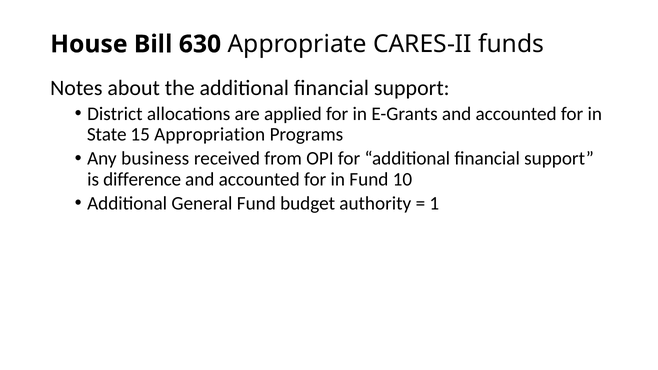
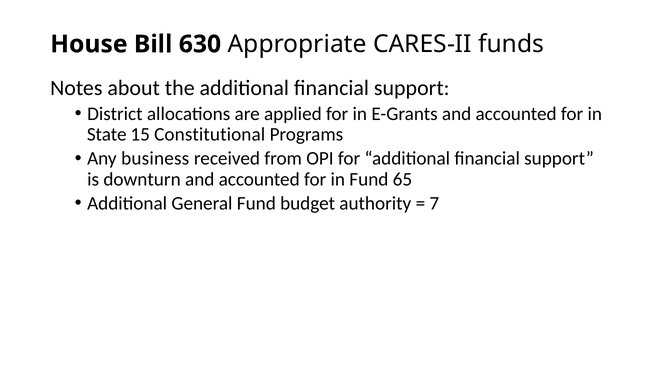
Appropriation: Appropriation -> Constitutional
difference: difference -> downturn
10: 10 -> 65
1: 1 -> 7
